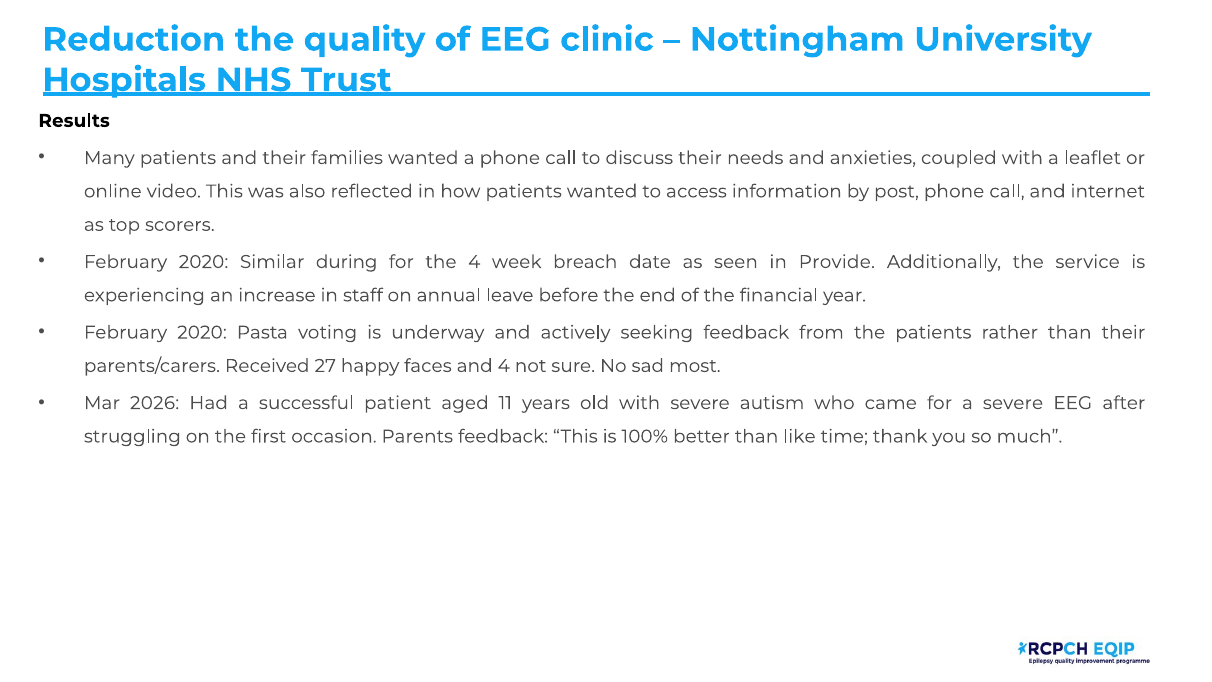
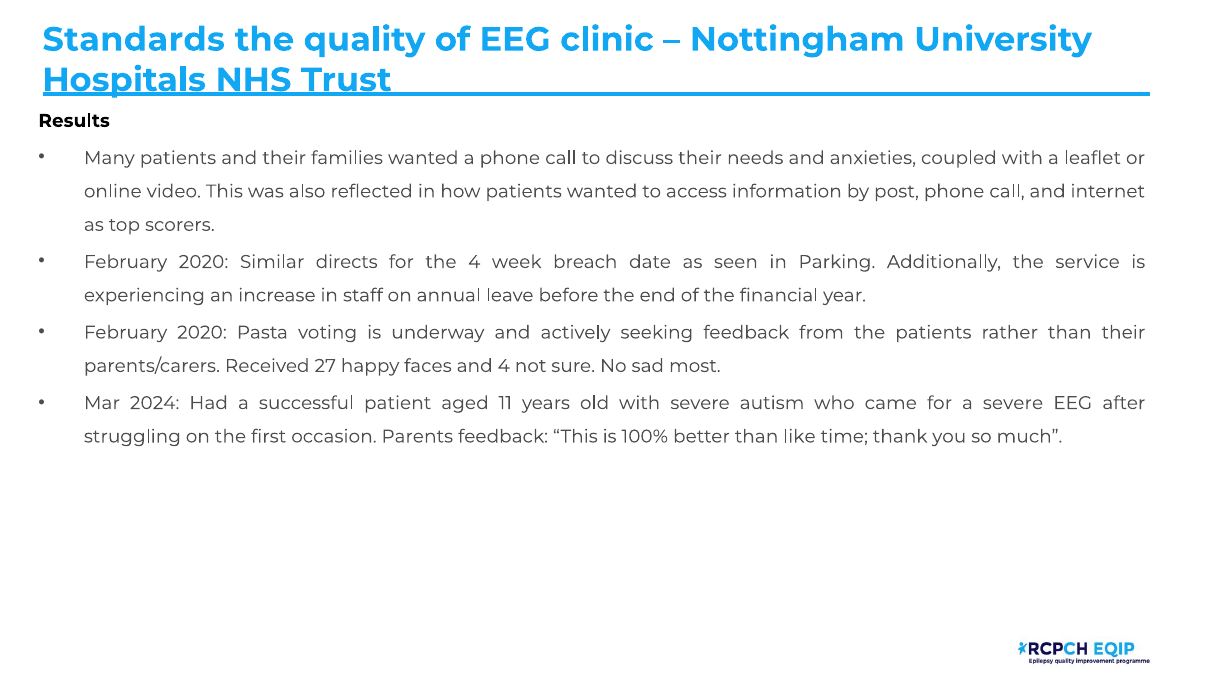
Reduction: Reduction -> Standards
during: during -> directs
Provide: Provide -> Parking
2026: 2026 -> 2024
